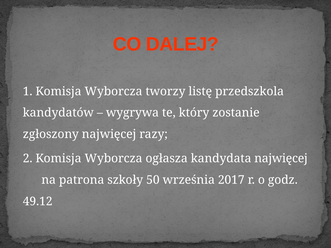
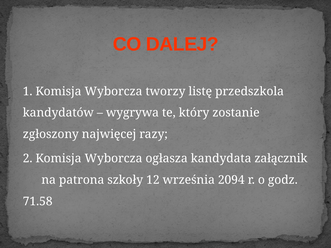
kandydata najwięcej: najwięcej -> załącznik
50: 50 -> 12
2017: 2017 -> 2094
49.12: 49.12 -> 71.58
